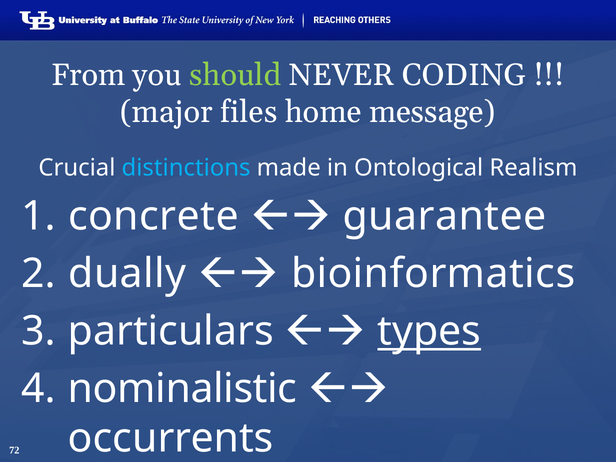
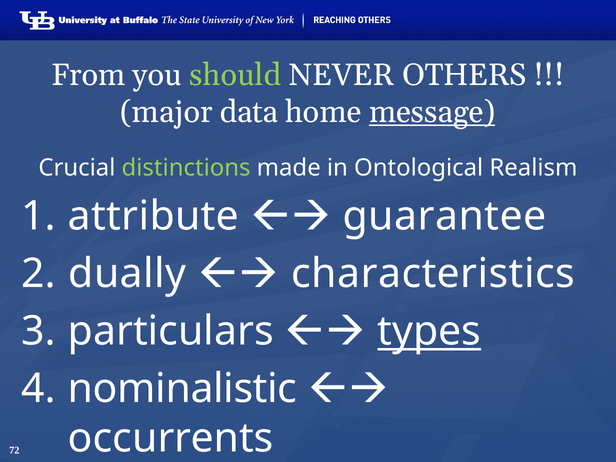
CODING: CODING -> OTHERS
files: files -> data
message underline: none -> present
distinctions colour: light blue -> light green
concrete: concrete -> attribute
bioinformatics: bioinformatics -> characteristics
